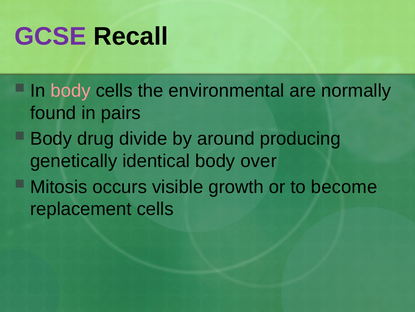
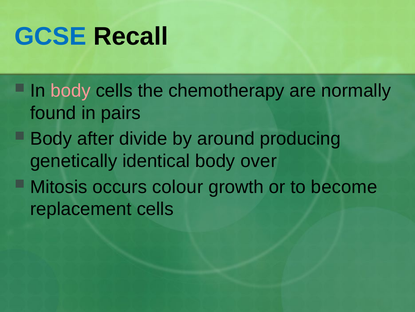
GCSE colour: purple -> blue
environmental: environmental -> chemotherapy
drug: drug -> after
visible: visible -> colour
